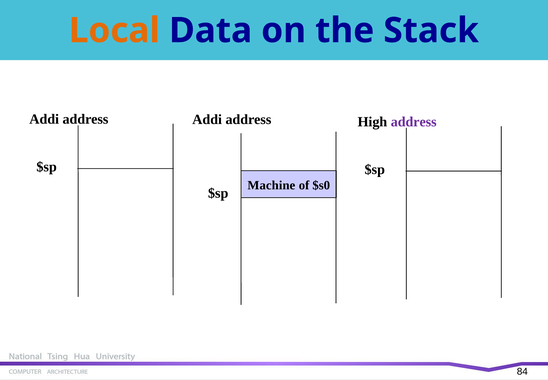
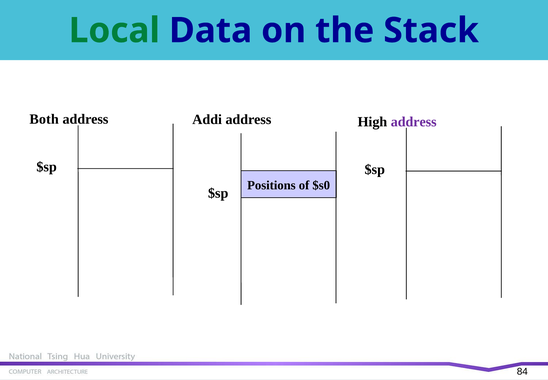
Local colour: orange -> green
Addi at (44, 119): Addi -> Both
Machine: Machine -> Positions
